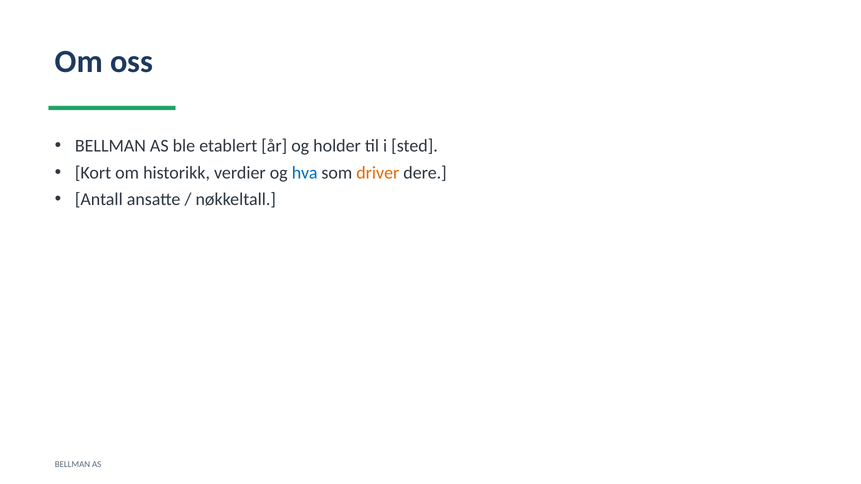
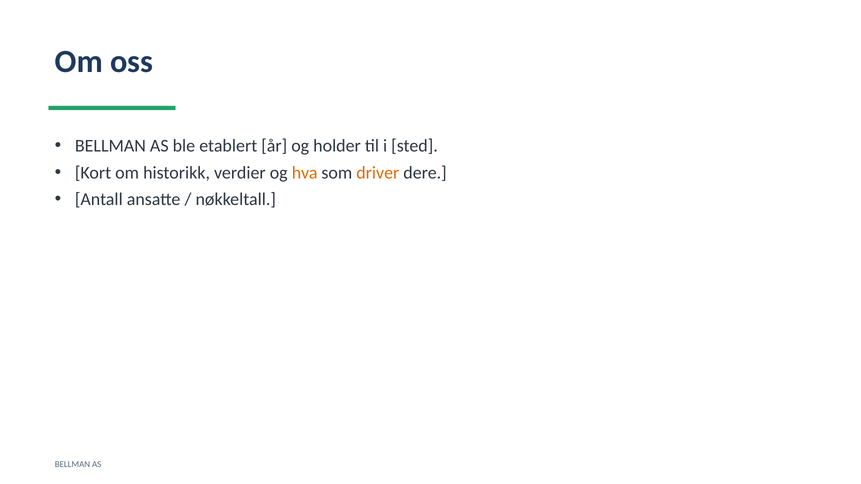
hva colour: blue -> orange
